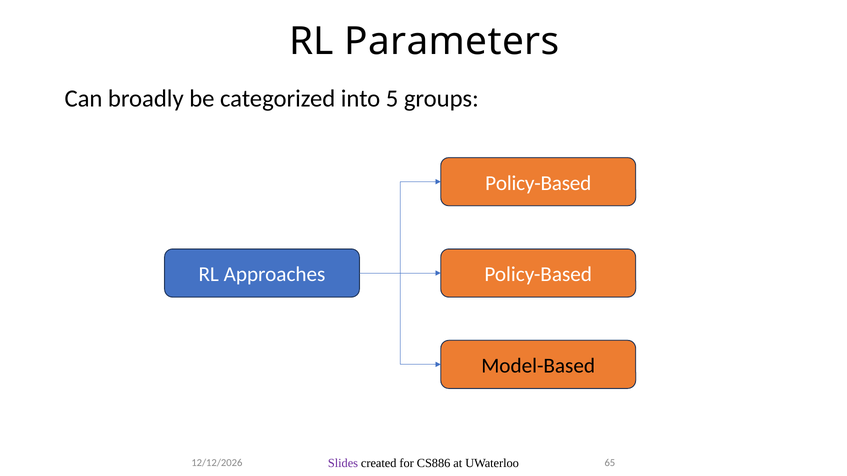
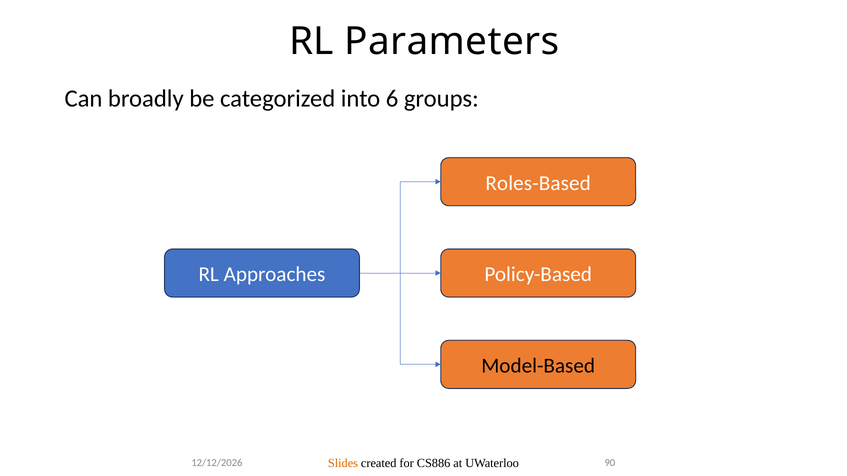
5: 5 -> 6
Policy-Based at (538, 183): Policy-Based -> Roles-Based
Slides colour: purple -> orange
65: 65 -> 90
